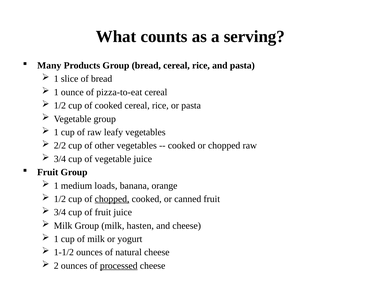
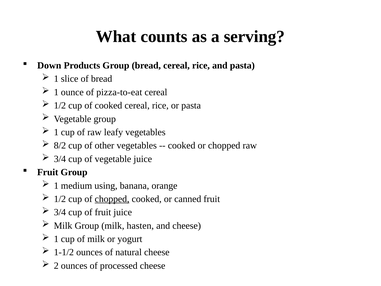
Many: Many -> Down
2/2: 2/2 -> 8/2
loads: loads -> using
processed underline: present -> none
